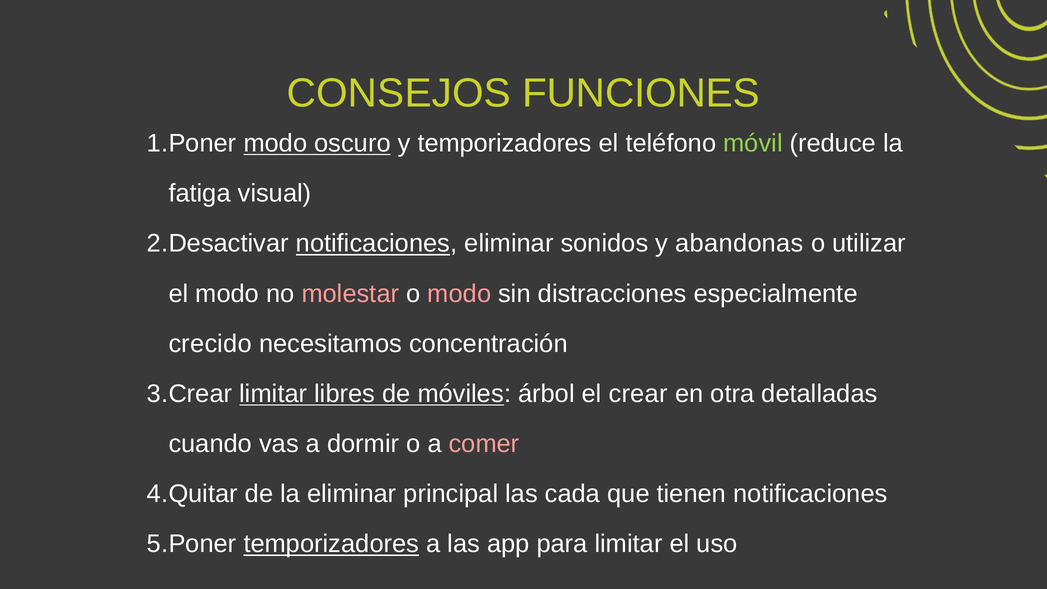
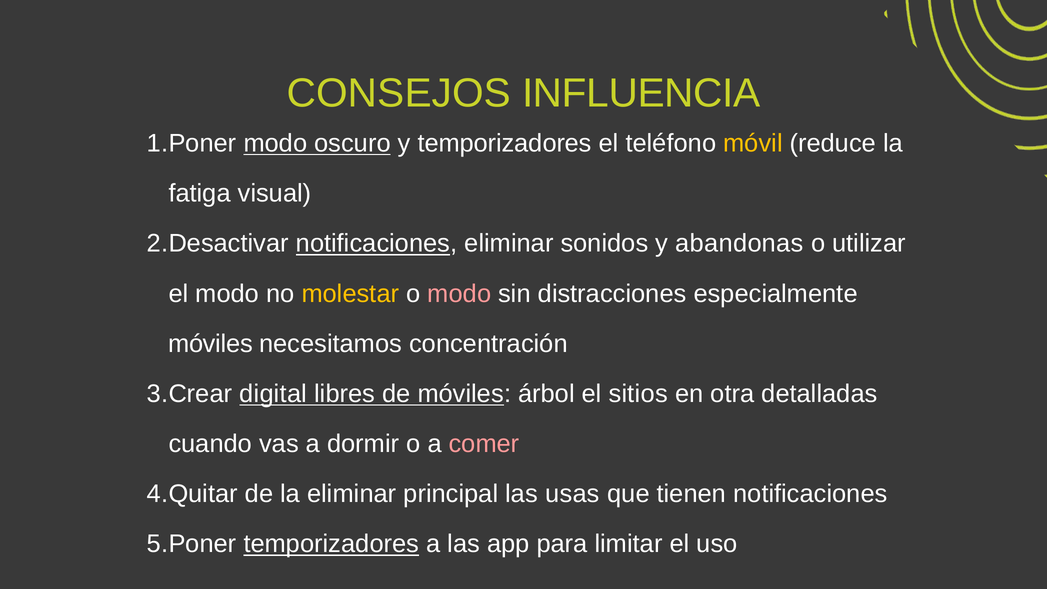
FUNCIONES: FUNCIONES -> INFLUENCIA
móvil colour: light green -> yellow
molestar colour: pink -> yellow
crecido at (210, 344): crecido -> móviles
limitar at (273, 394): limitar -> digital
crear: crear -> sitios
cada: cada -> usas
